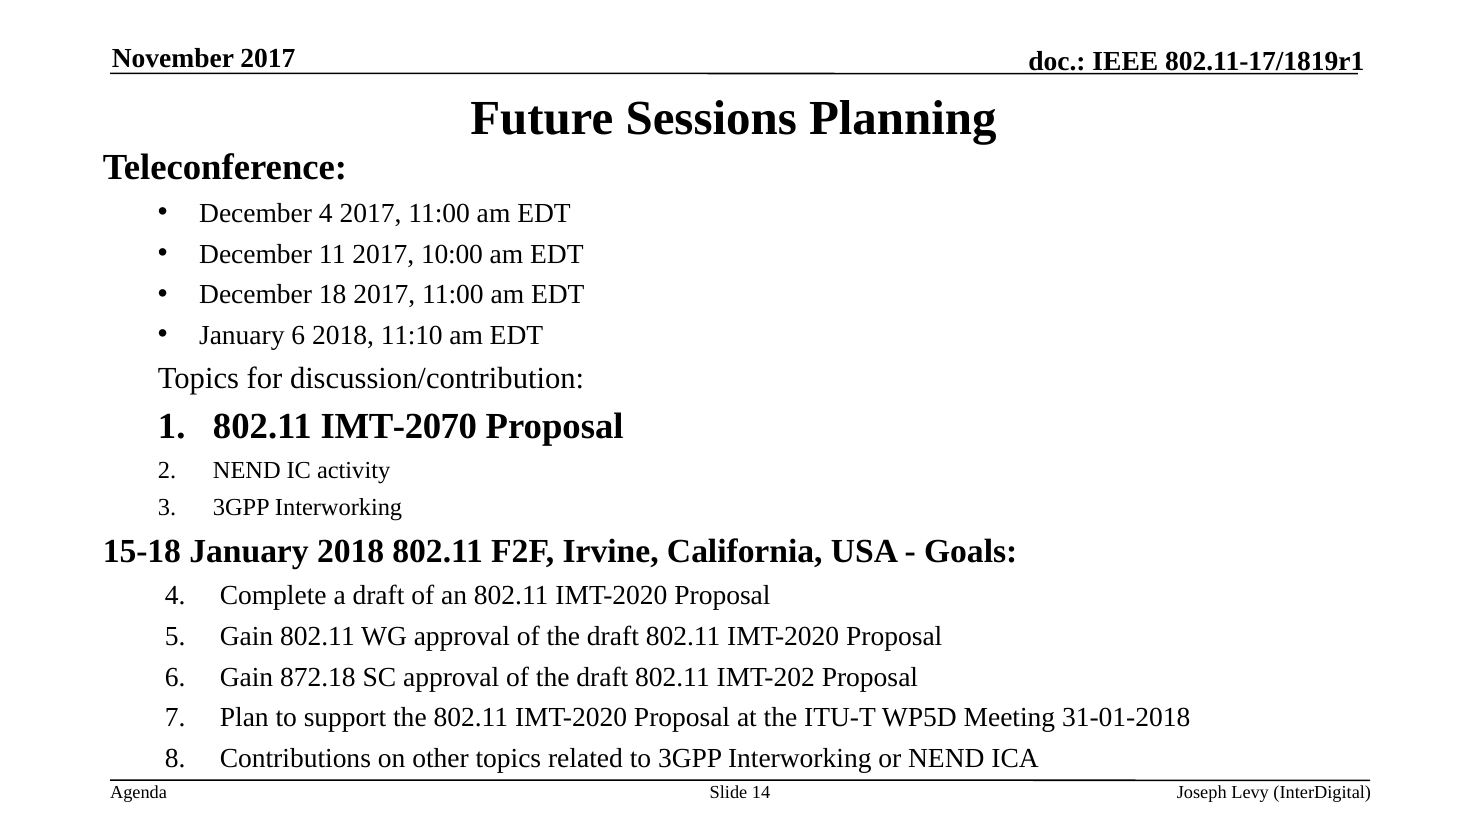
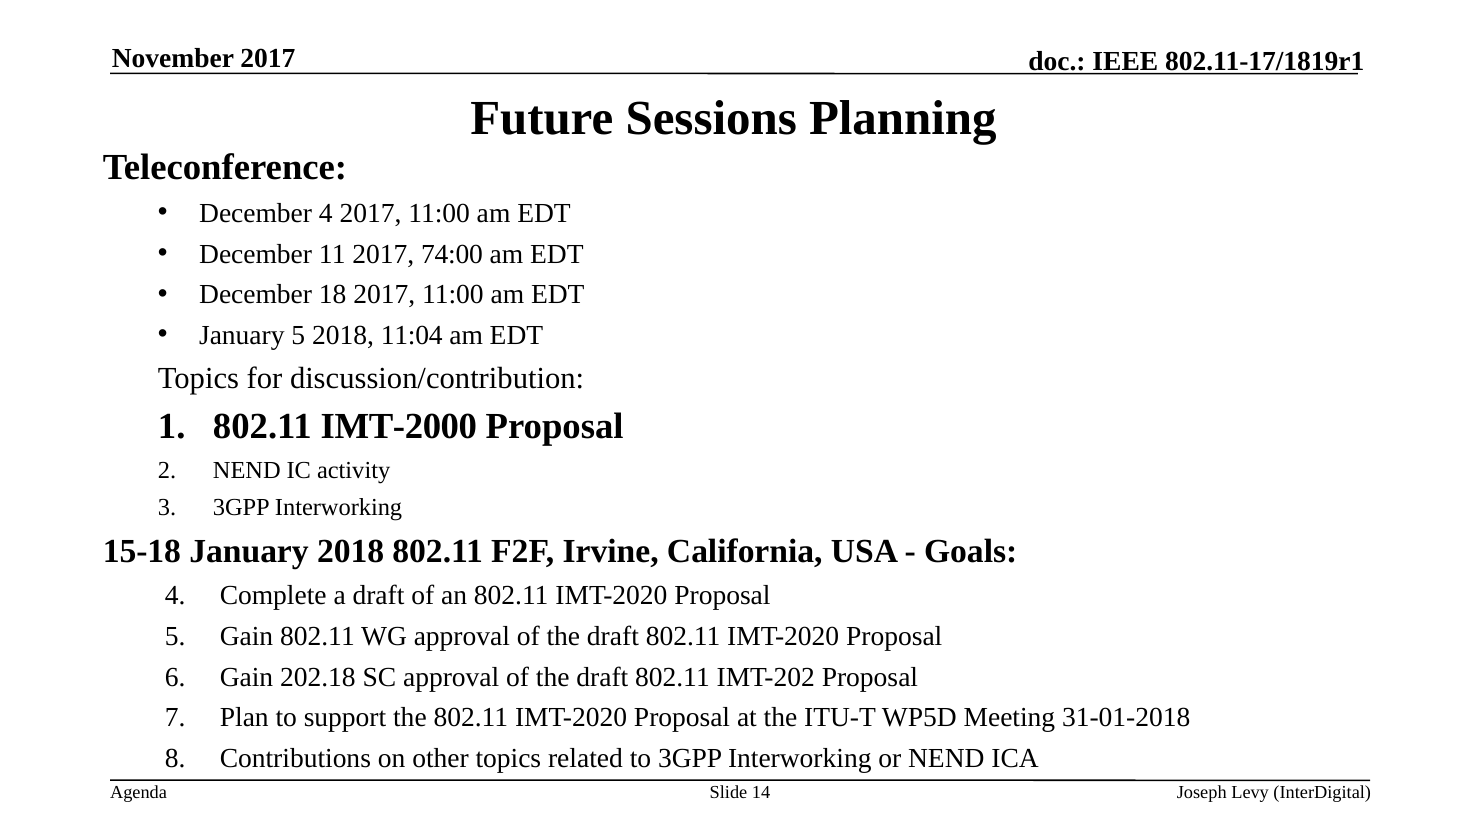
10:00: 10:00 -> 74:00
January 6: 6 -> 5
11:10: 11:10 -> 11:04
IMT-2070: IMT-2070 -> IMT-2000
872.18: 872.18 -> 202.18
